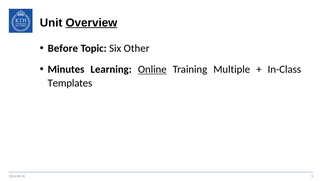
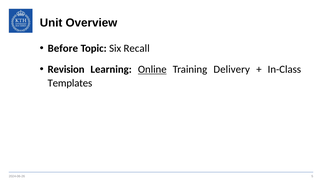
Overview underline: present -> none
Other: Other -> Recall
Minutes: Minutes -> Revision
Multiple: Multiple -> Delivery
